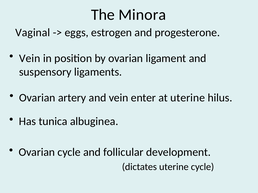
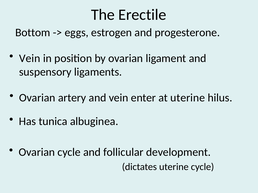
Minora: Minora -> Erectile
Vaginal: Vaginal -> Bottom
